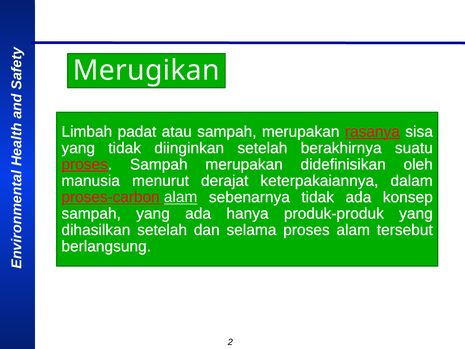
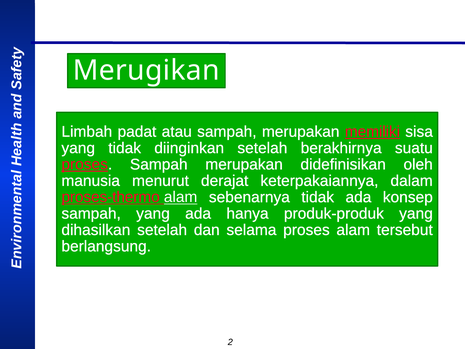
rasanya: rasanya -> memiliki
proses-carbon: proses-carbon -> proses-thermo
